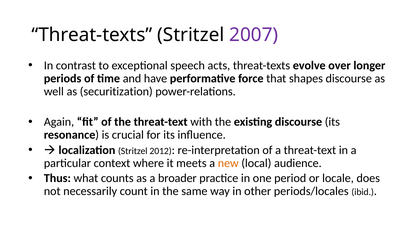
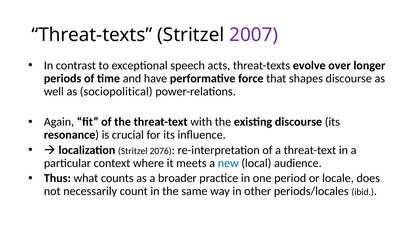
securitization: securitization -> sociopolitical
2012: 2012 -> 2076
new colour: orange -> blue
